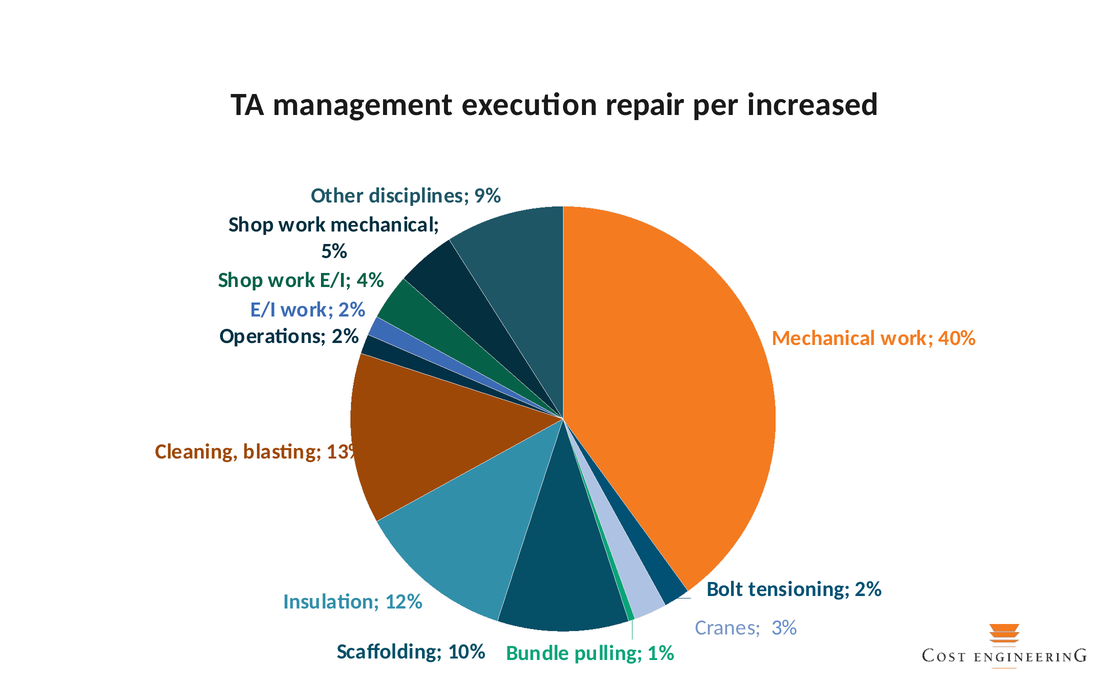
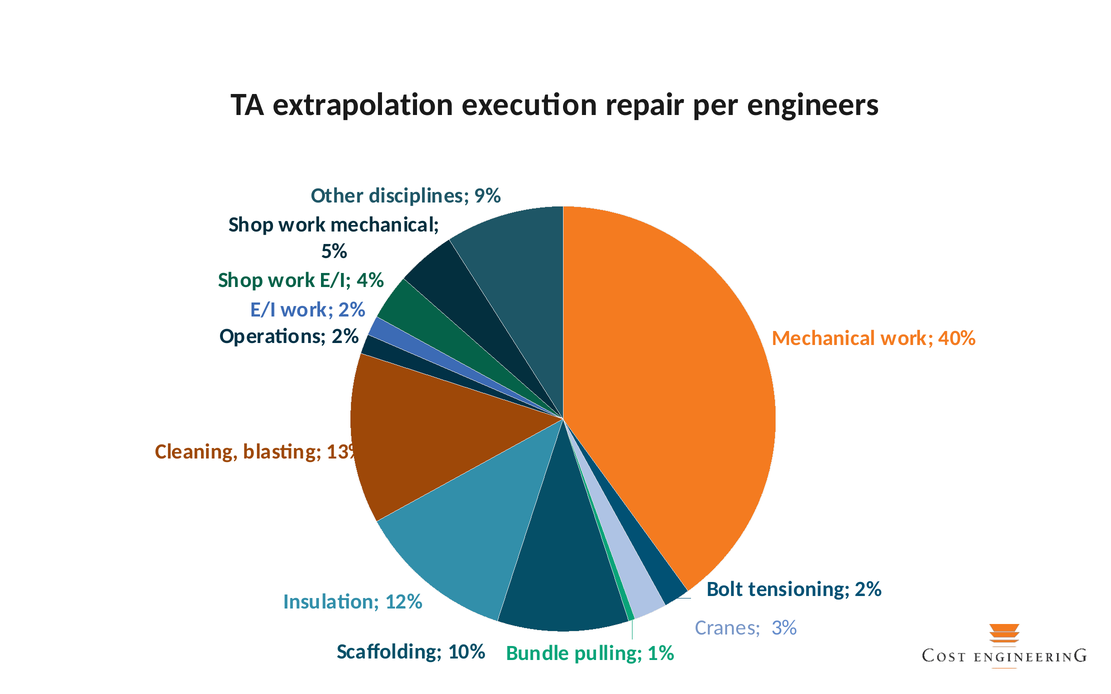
management: management -> extrapolation
increased: increased -> engineers
